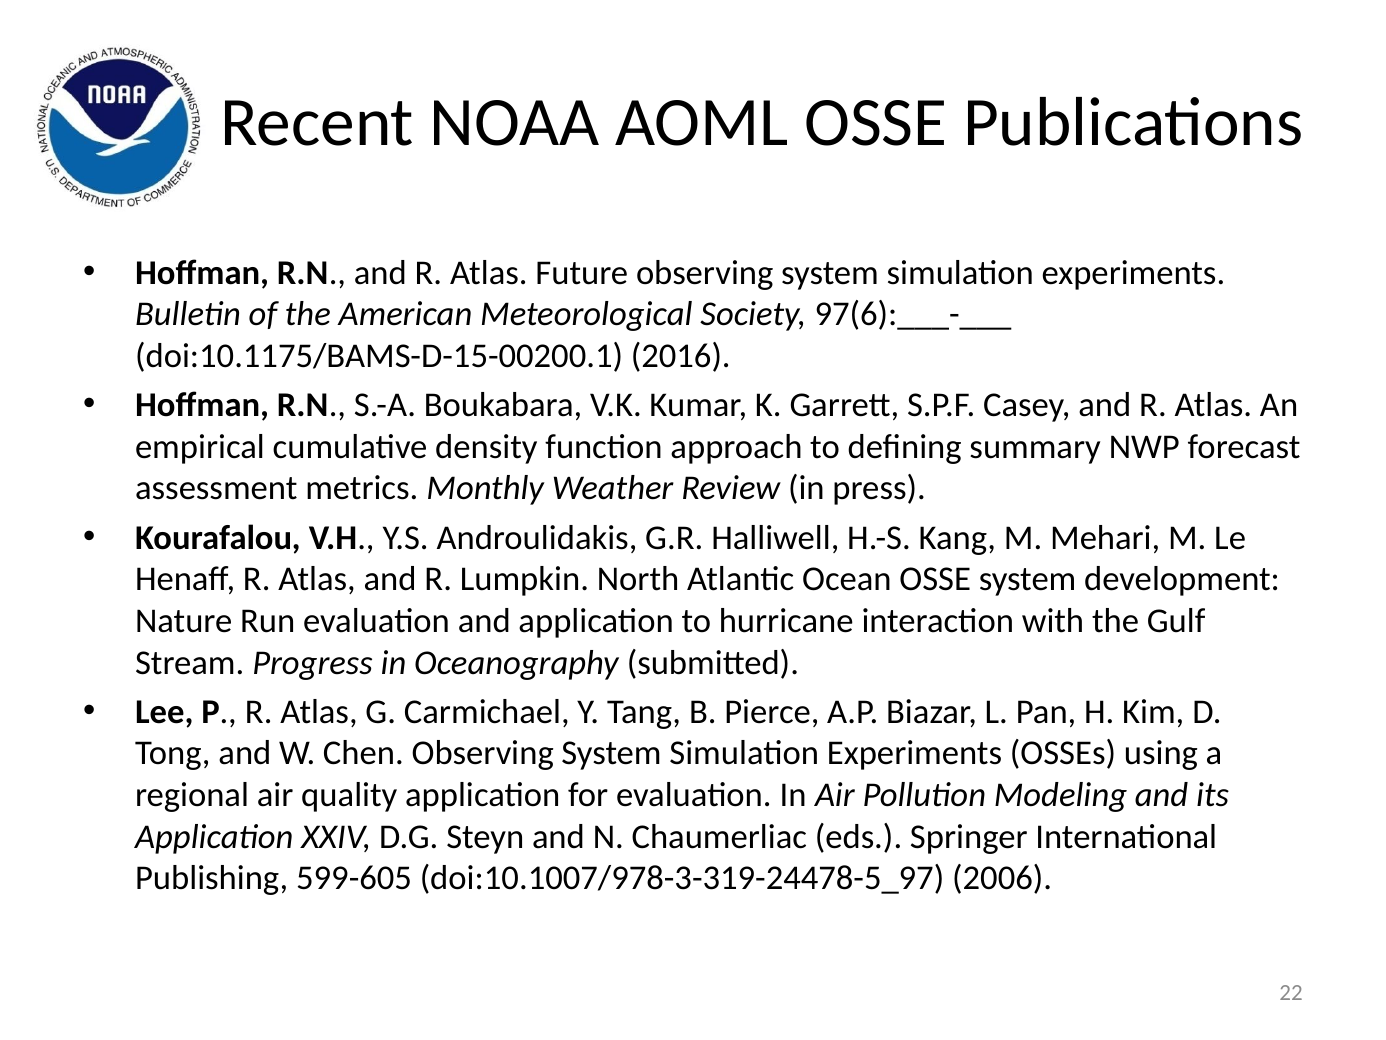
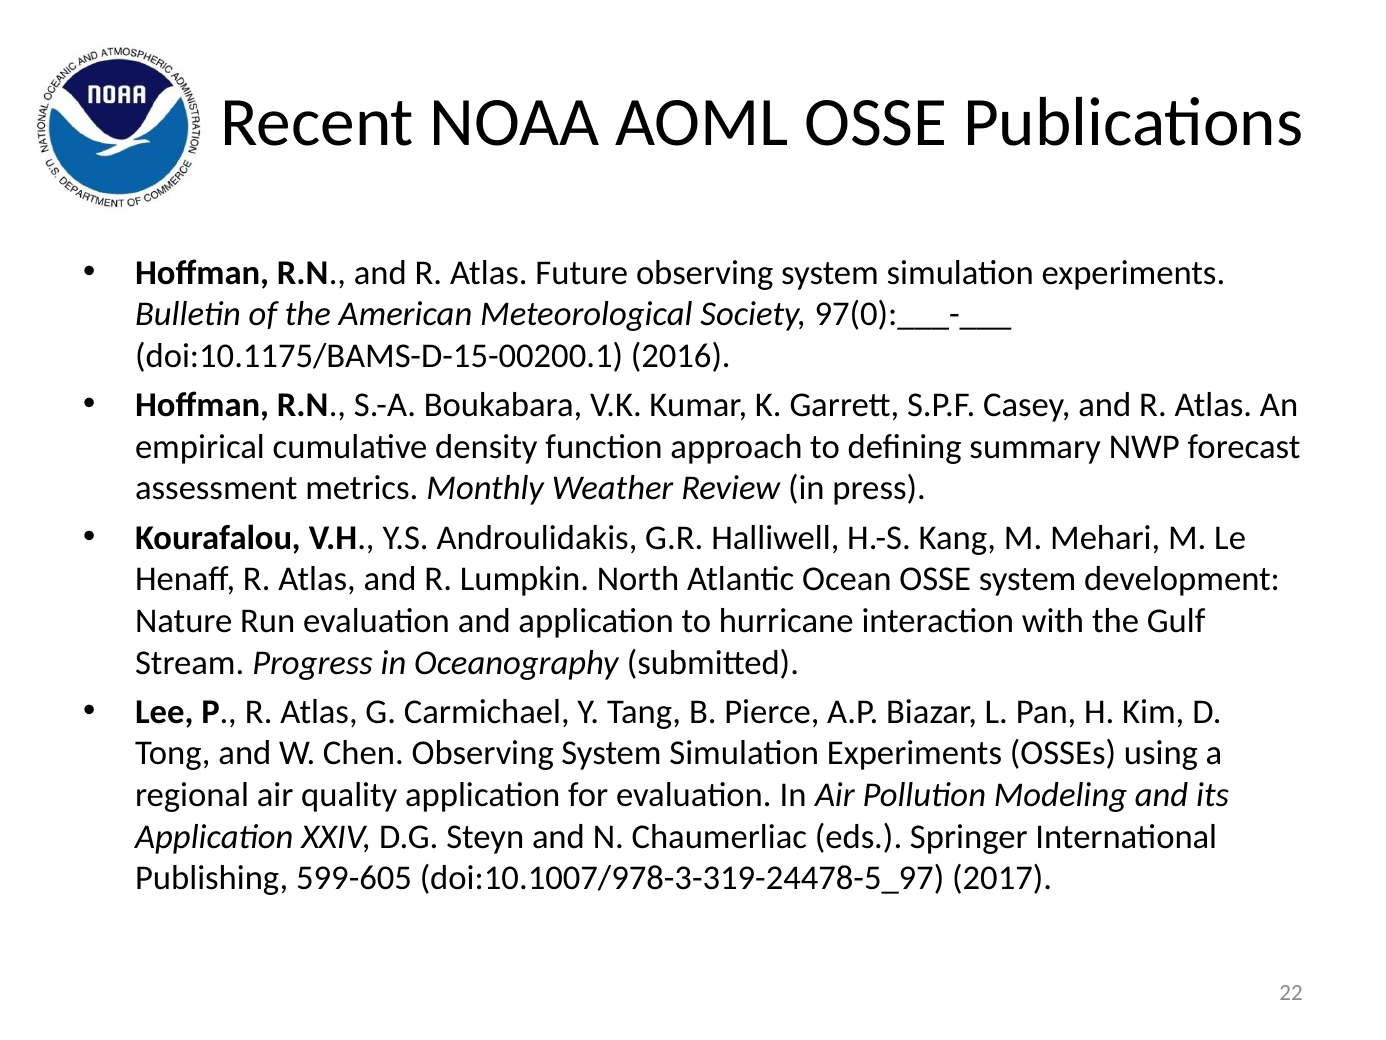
97(6):___-___: 97(6):___-___ -> 97(0):___-___
2006: 2006 -> 2017
